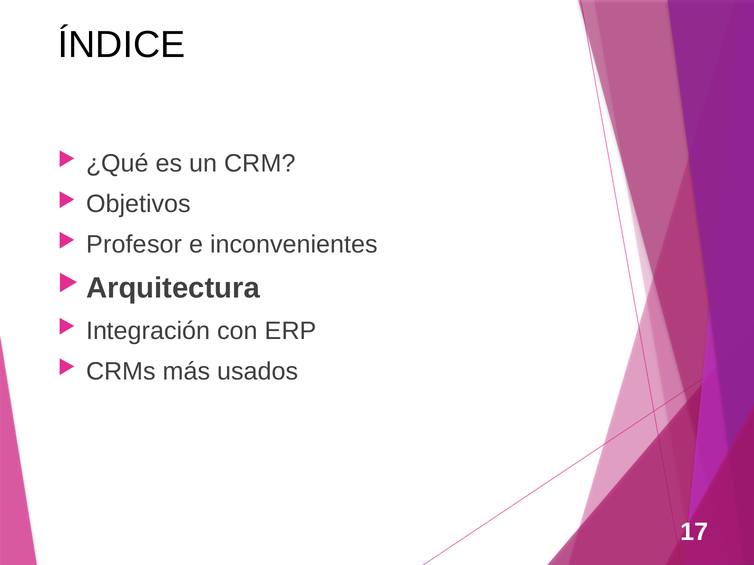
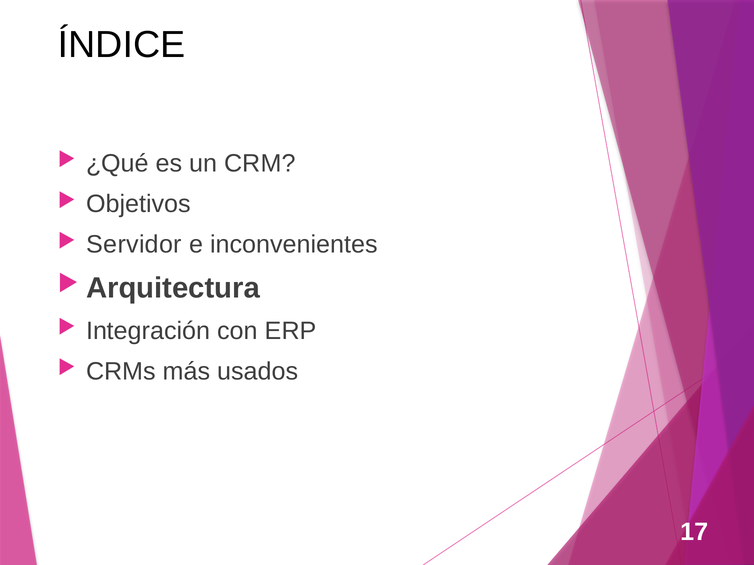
Profesor: Profesor -> Servidor
